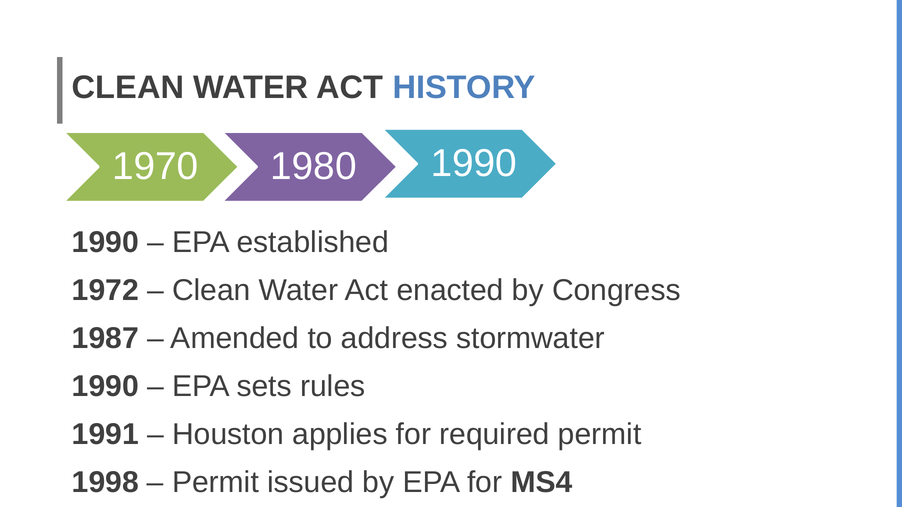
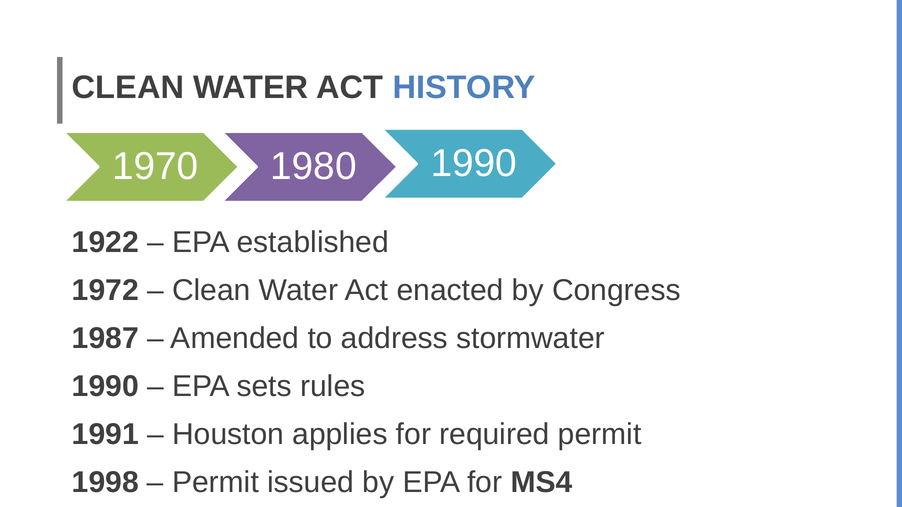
1990 at (105, 243): 1990 -> 1922
